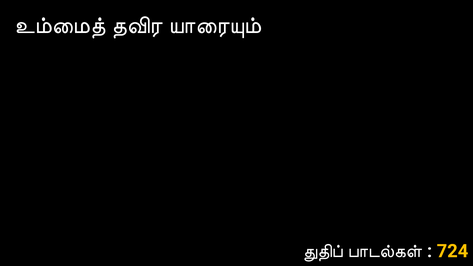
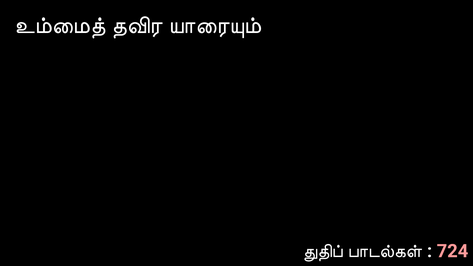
724 colour: yellow -> pink
